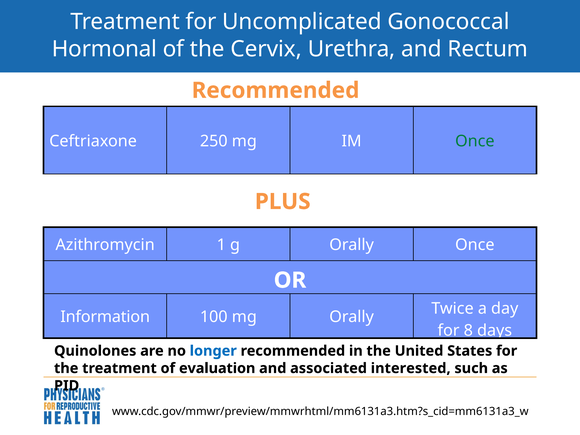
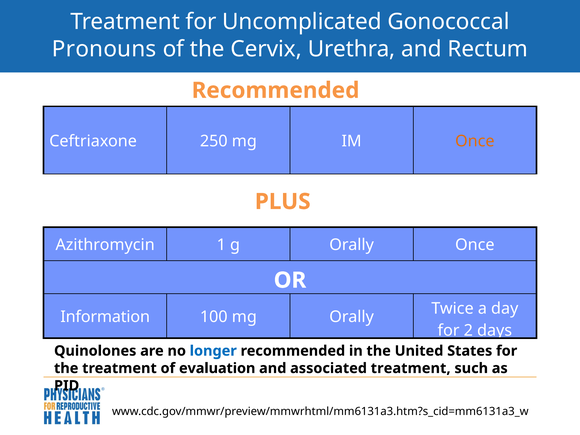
Hormonal: Hormonal -> Pronouns
Once at (475, 141) colour: green -> orange
8: 8 -> 2
associated interested: interested -> treatment
